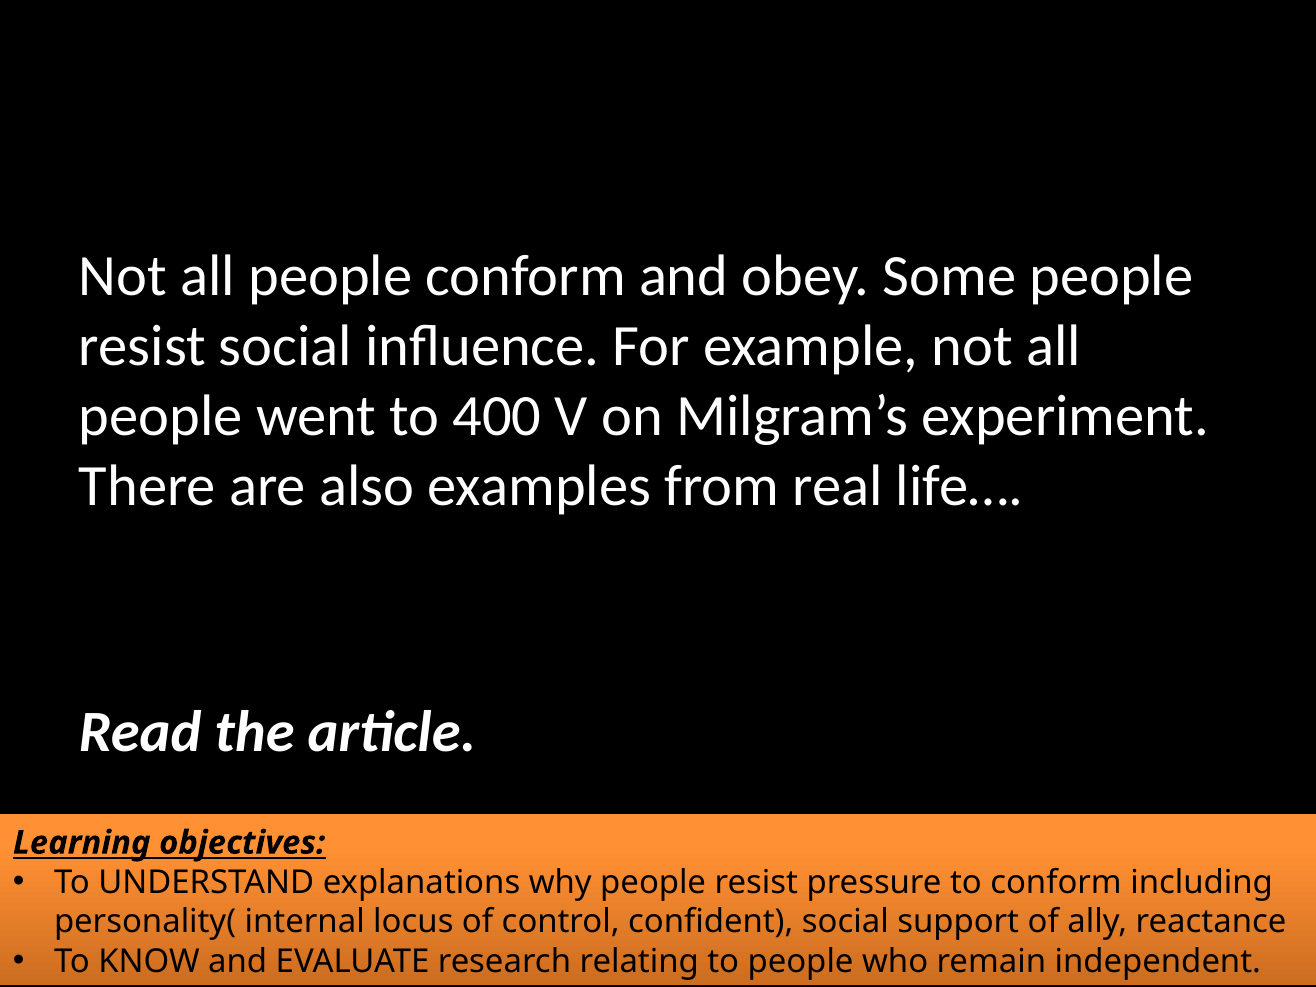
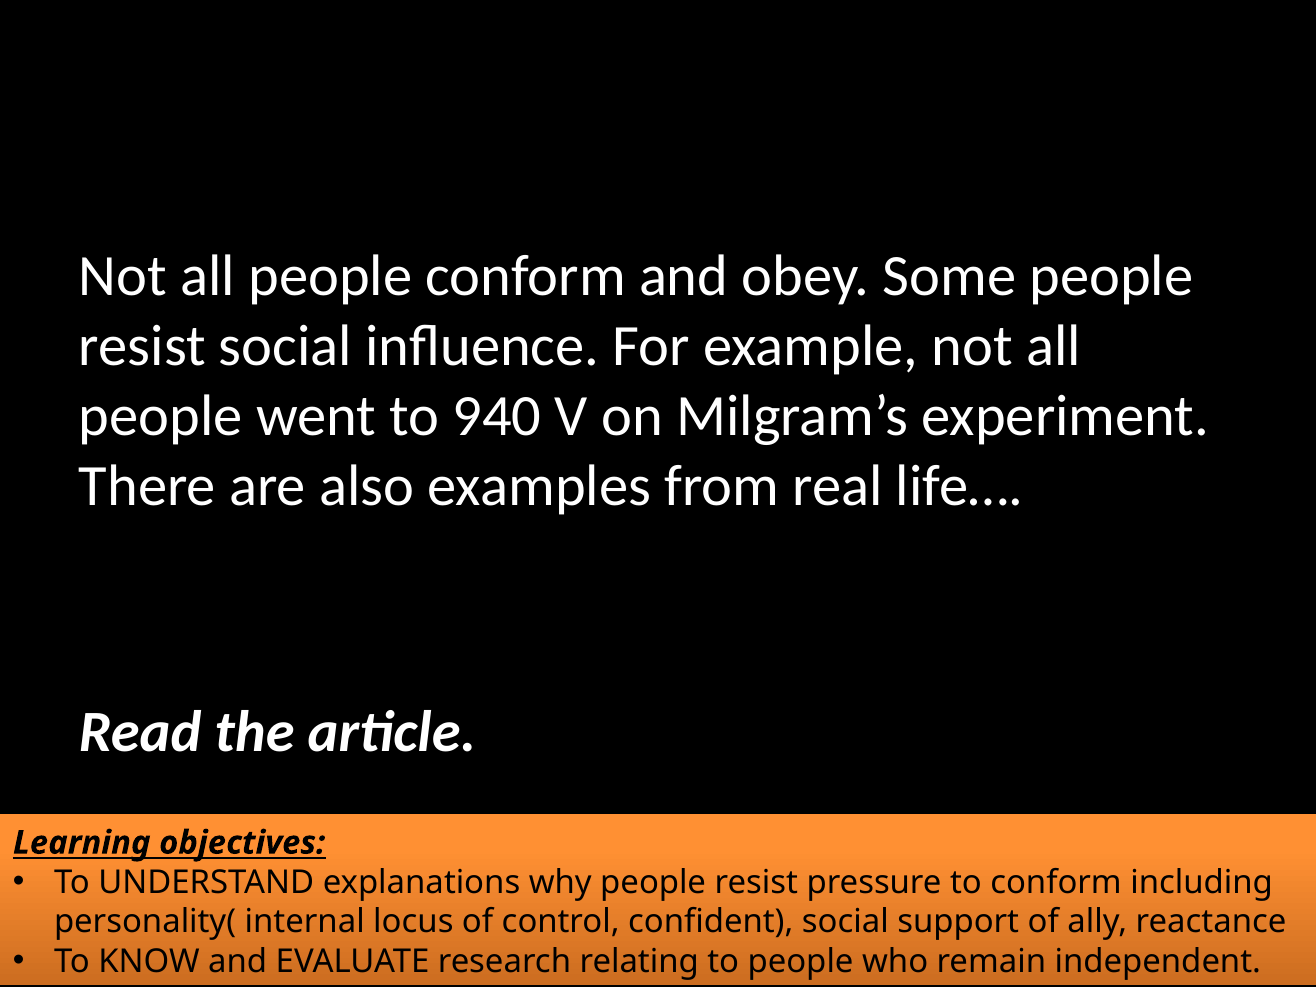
400: 400 -> 940
